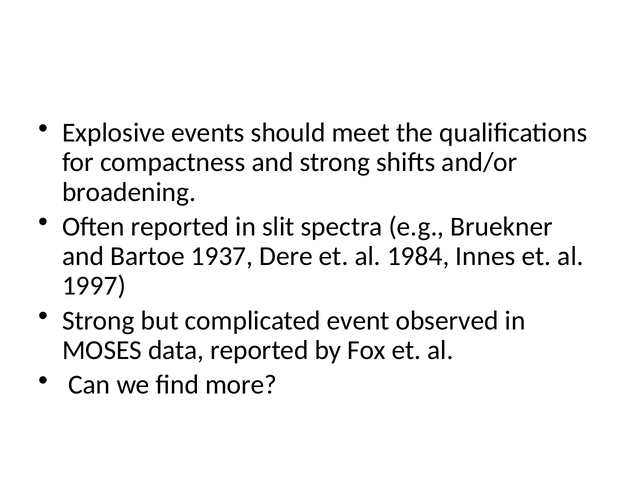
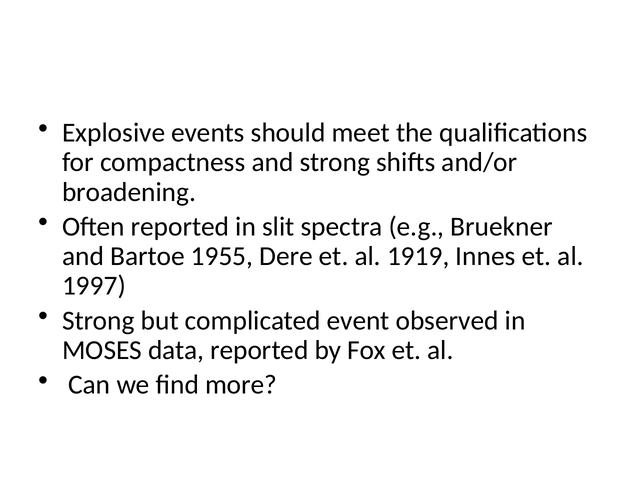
1937: 1937 -> 1955
1984: 1984 -> 1919
